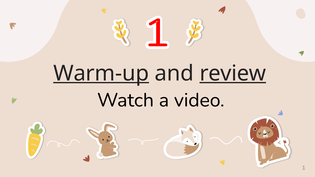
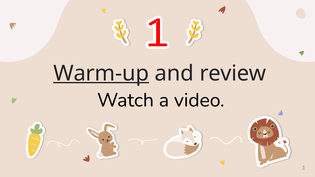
review underline: present -> none
